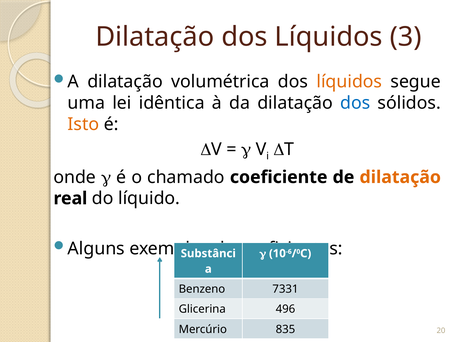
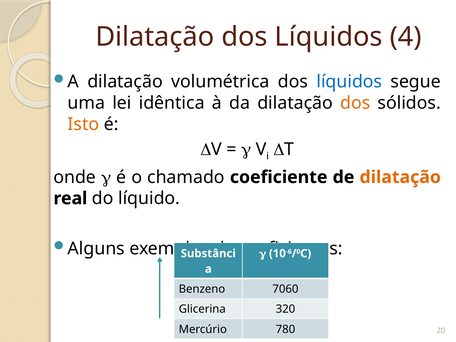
3: 3 -> 4
líquidos at (349, 82) colour: orange -> blue
dos at (355, 103) colour: blue -> orange
7331: 7331 -> 7060
496: 496 -> 320
835: 835 -> 780
